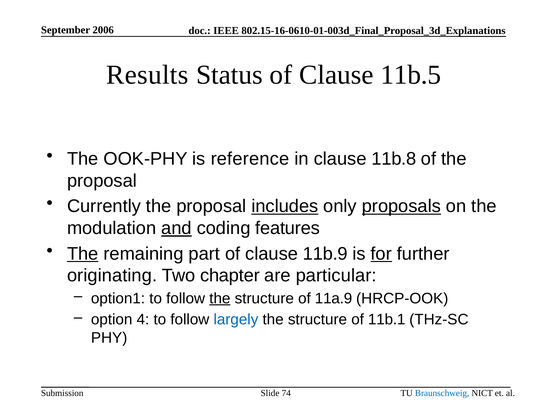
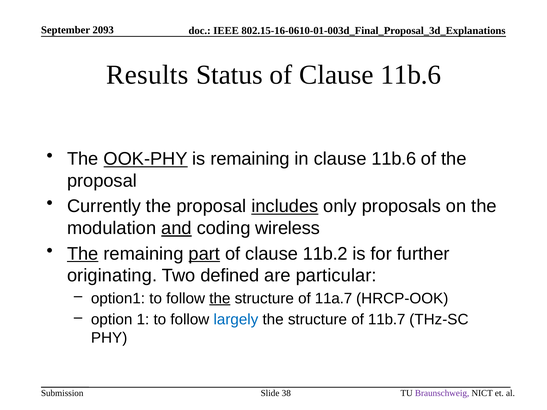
2006: 2006 -> 2093
of Clause 11b.5: 11b.5 -> 11b.6
OOK-PHY underline: none -> present
is reference: reference -> remaining
in clause 11b.8: 11b.8 -> 11b.6
proposals underline: present -> none
features: features -> wireless
part underline: none -> present
11b.9: 11b.9 -> 11b.2
for underline: present -> none
chapter: chapter -> defined
11a.9: 11a.9 -> 11a.7
4: 4 -> 1
11b.1: 11b.1 -> 11b.7
74: 74 -> 38
Braunschweig colour: blue -> purple
